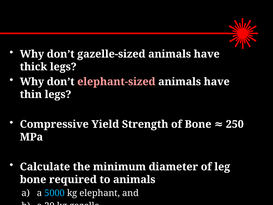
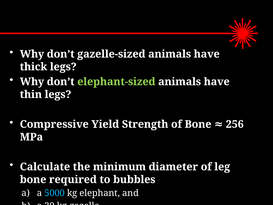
elephant-sized colour: pink -> light green
250: 250 -> 256
to animals: animals -> bubbles
